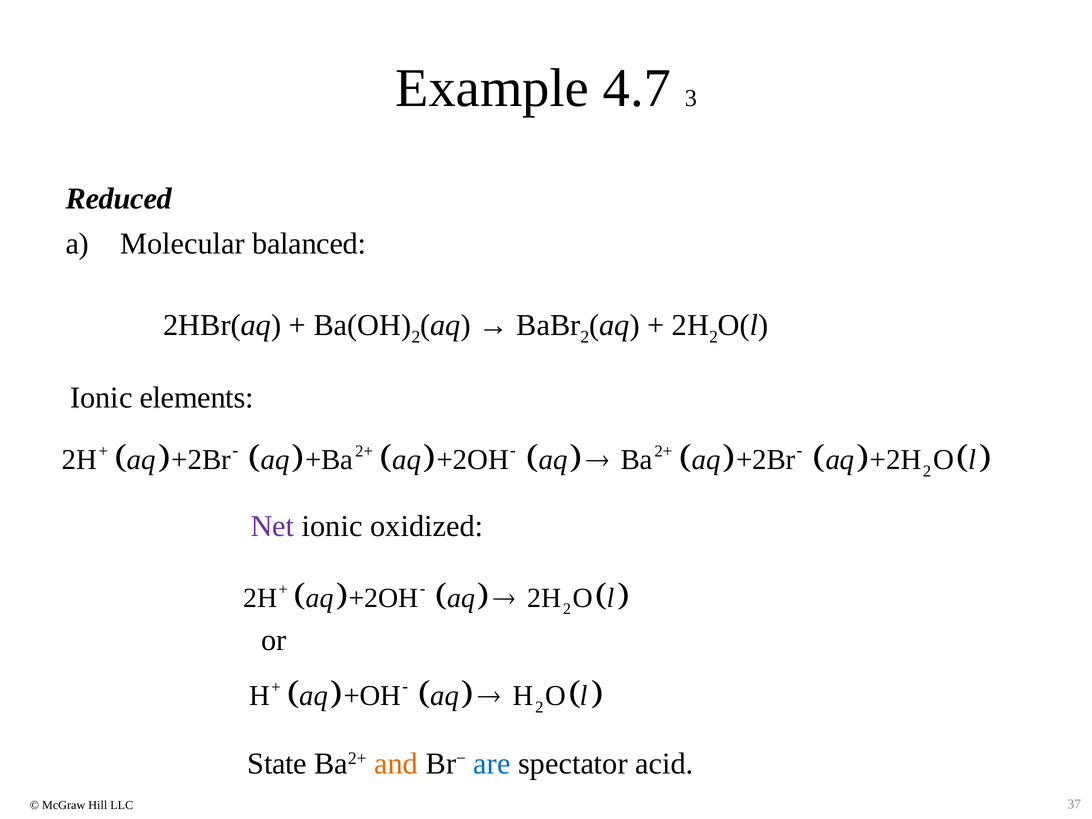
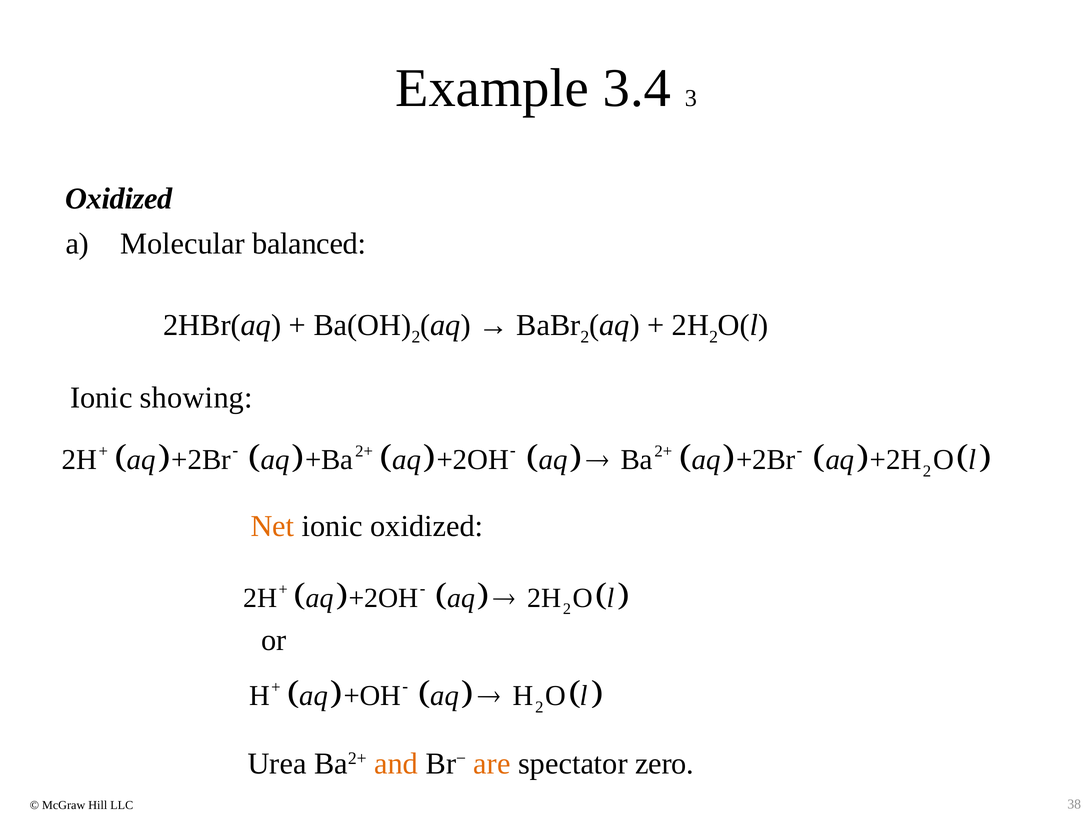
4.7: 4.7 -> 3.4
Reduced at (119, 199): Reduced -> Oxidized
elements: elements -> showing
Net colour: purple -> orange
State: State -> Urea
are colour: blue -> orange
acid: acid -> zero
37: 37 -> 38
